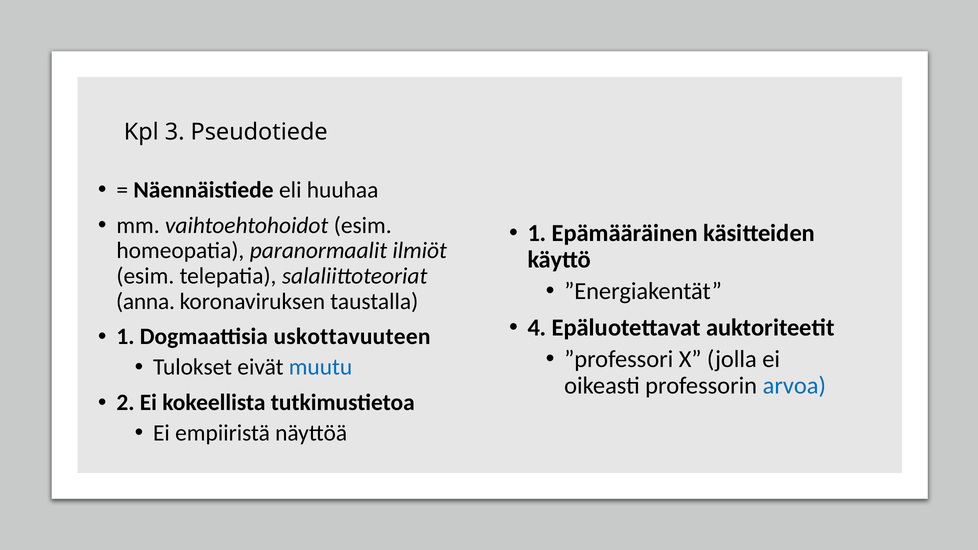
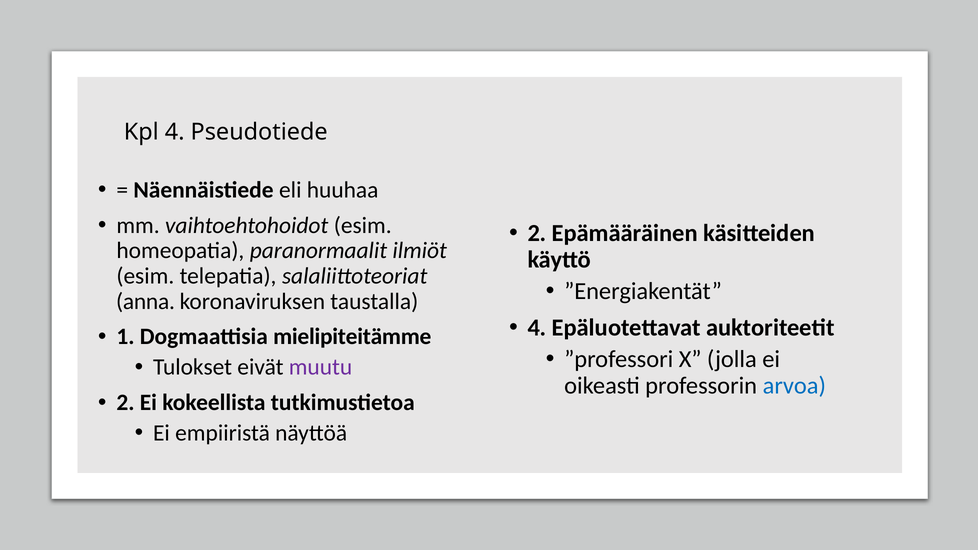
Kpl 3: 3 -> 4
1 at (537, 233): 1 -> 2
uskottavuuteen: uskottavuuteen -> mielipiteitämme
muutu colour: blue -> purple
